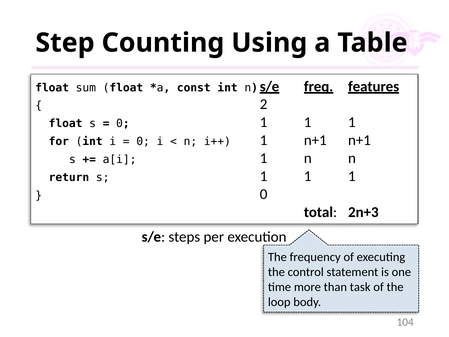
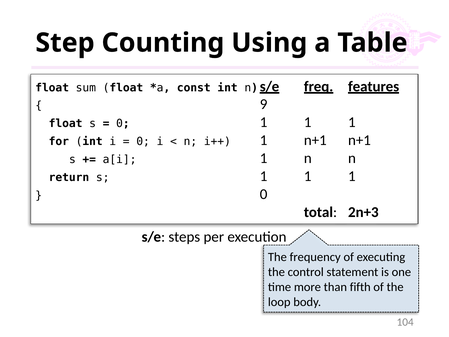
2: 2 -> 9
task: task -> fifth
